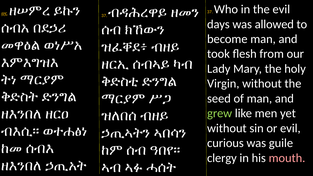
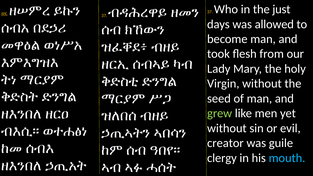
the evil: evil -> just
curious: curious -> creator
mouth colour: pink -> light blue
